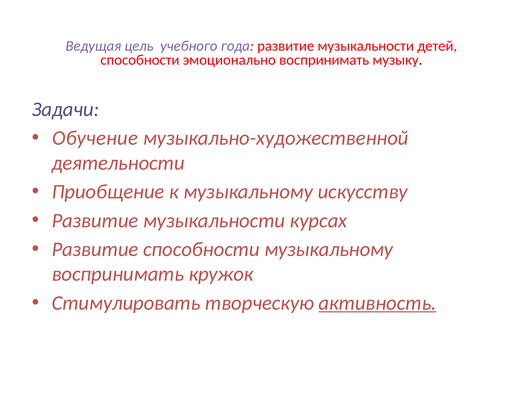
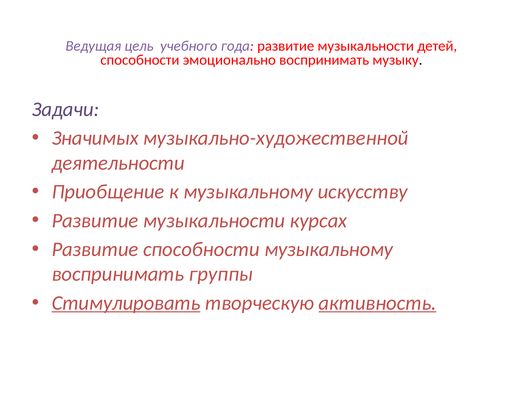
Обучение: Обучение -> Значимых
кружок: кружок -> группы
Стимулировать underline: none -> present
